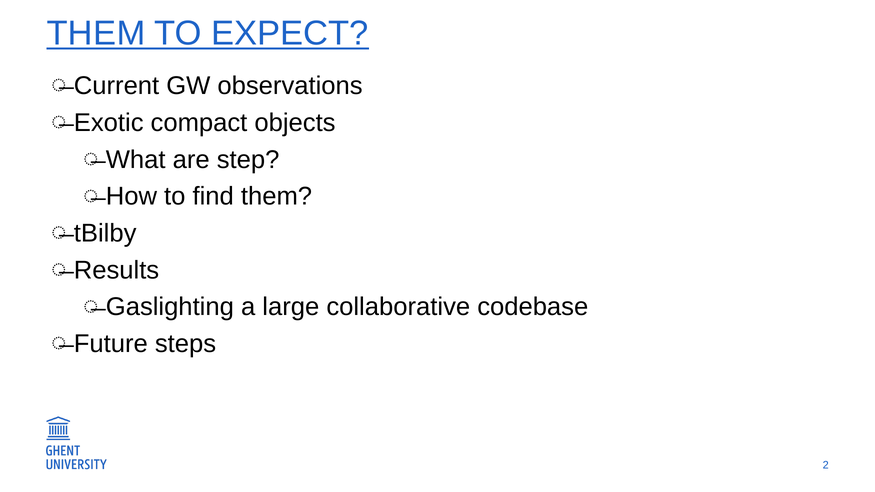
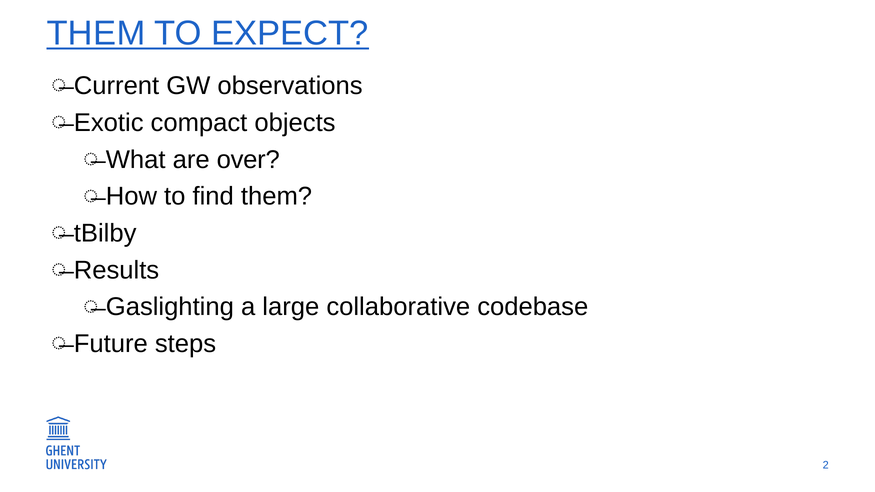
step: step -> over
